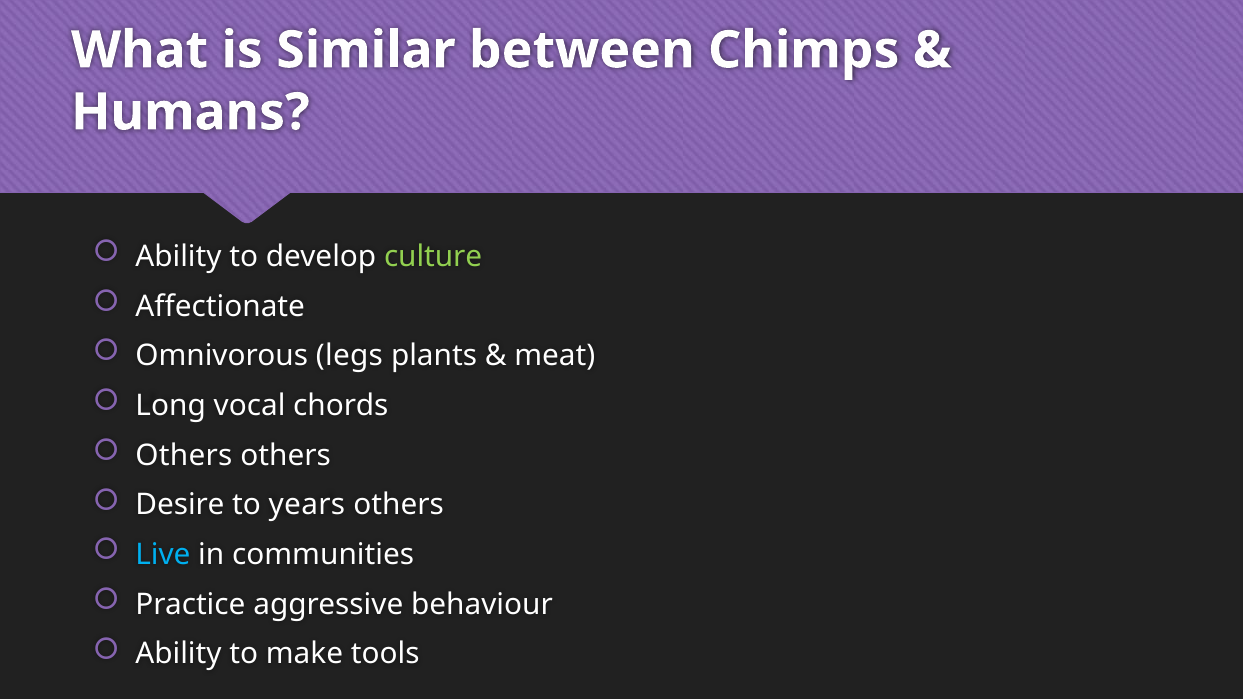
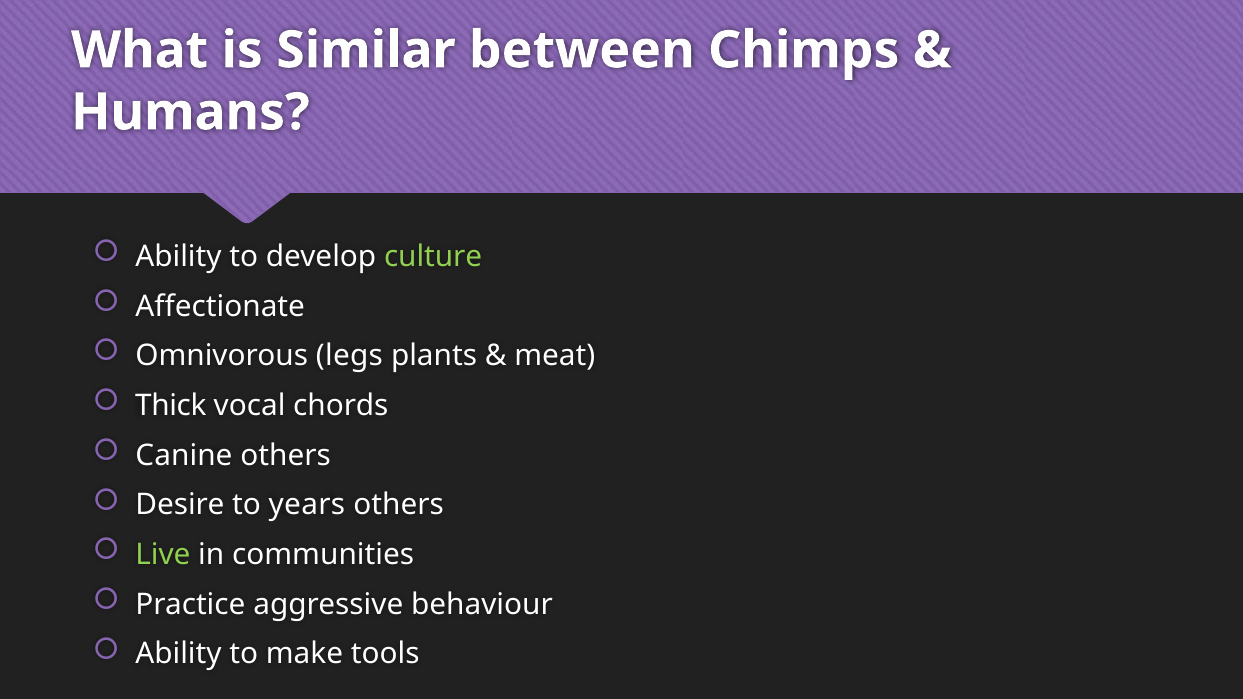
Long: Long -> Thick
Others at (184, 455): Others -> Canine
Live colour: light blue -> light green
